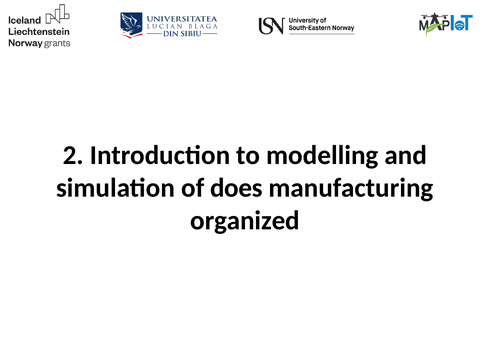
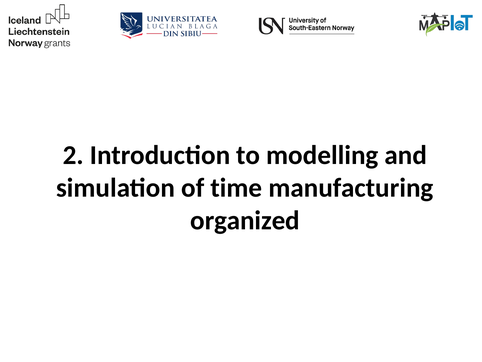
does: does -> time
